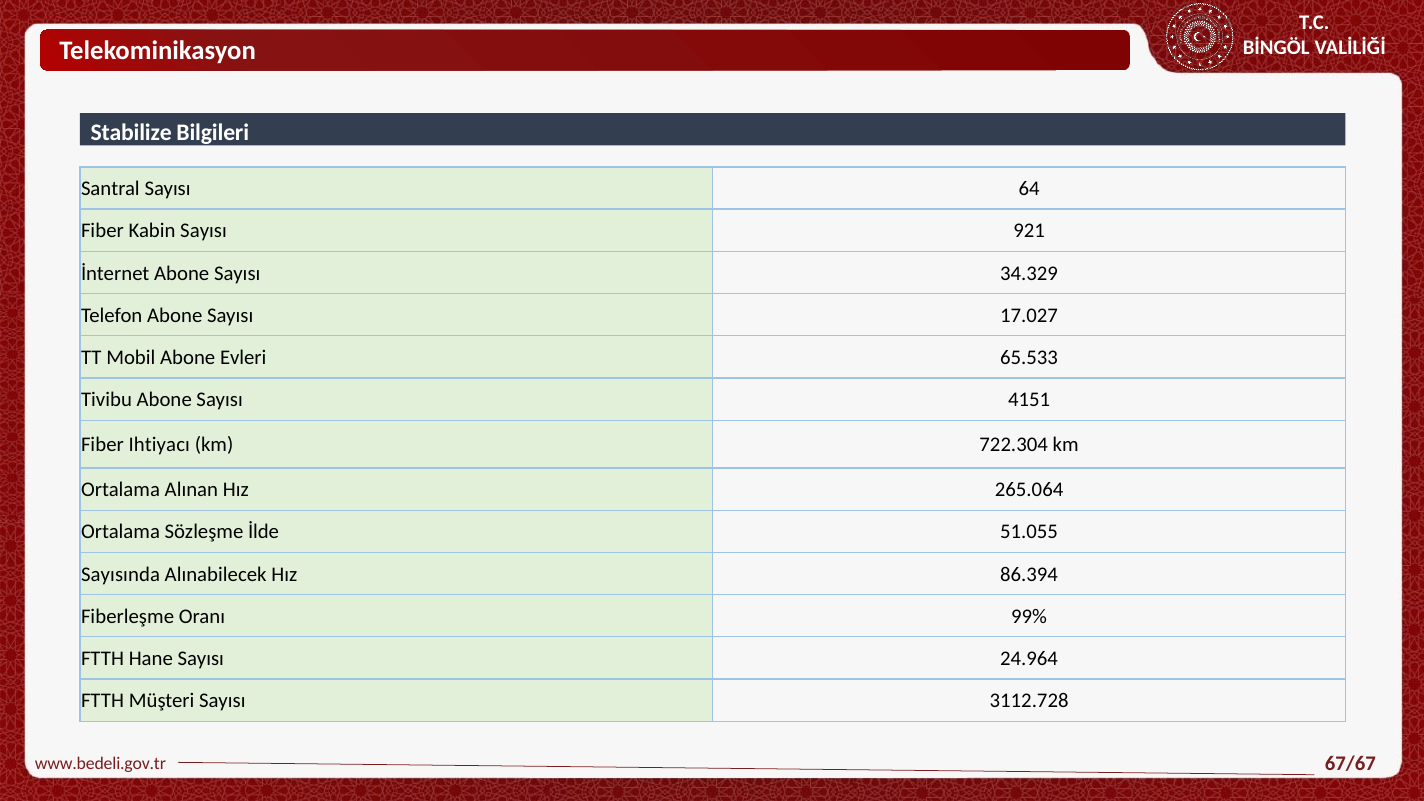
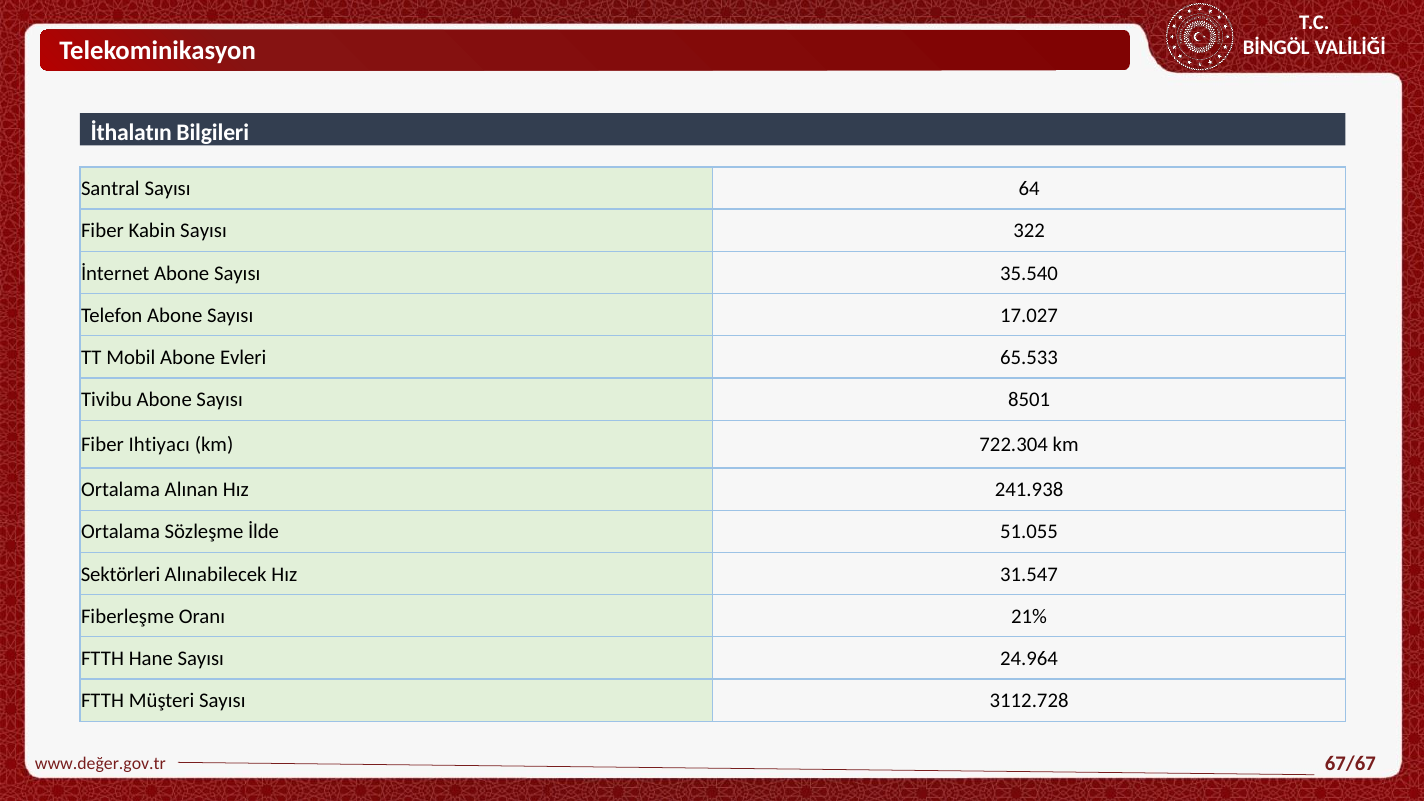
Stabilize: Stabilize -> İthalatın
921: 921 -> 322
34.329: 34.329 -> 35.540
4151: 4151 -> 8501
265.064: 265.064 -> 241.938
Sayısında: Sayısında -> Sektörleri
86.394: 86.394 -> 31.547
99%: 99% -> 21%
www.bedeli.gov.tr: www.bedeli.gov.tr -> www.değer.gov.tr
